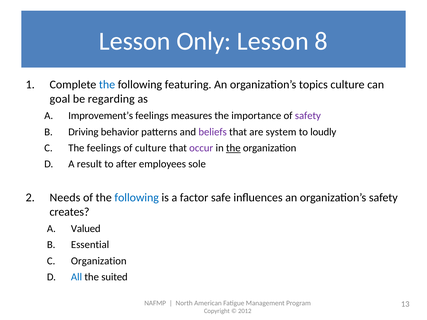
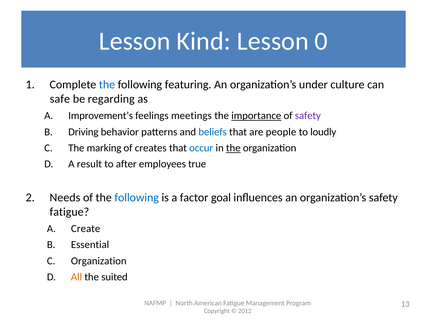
Only: Only -> Kind
8: 8 -> 0
topics: topics -> under
goal: goal -> safe
measures: measures -> meetings
importance underline: none -> present
beliefs colour: purple -> blue
system: system -> people
The feelings: feelings -> marking
of culture: culture -> creates
occur colour: purple -> blue
sole: sole -> true
safe: safe -> goal
creates at (69, 212): creates -> fatigue
Valued: Valued -> Create
All colour: blue -> orange
